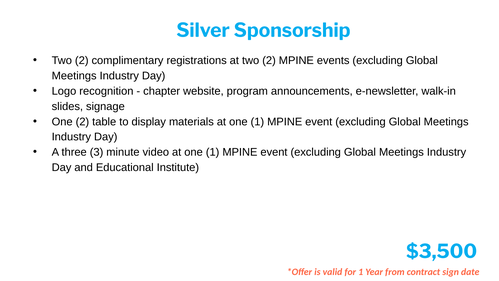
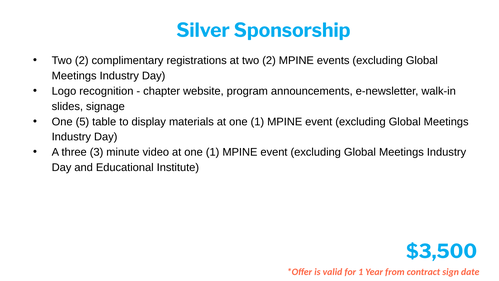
One 2: 2 -> 5
